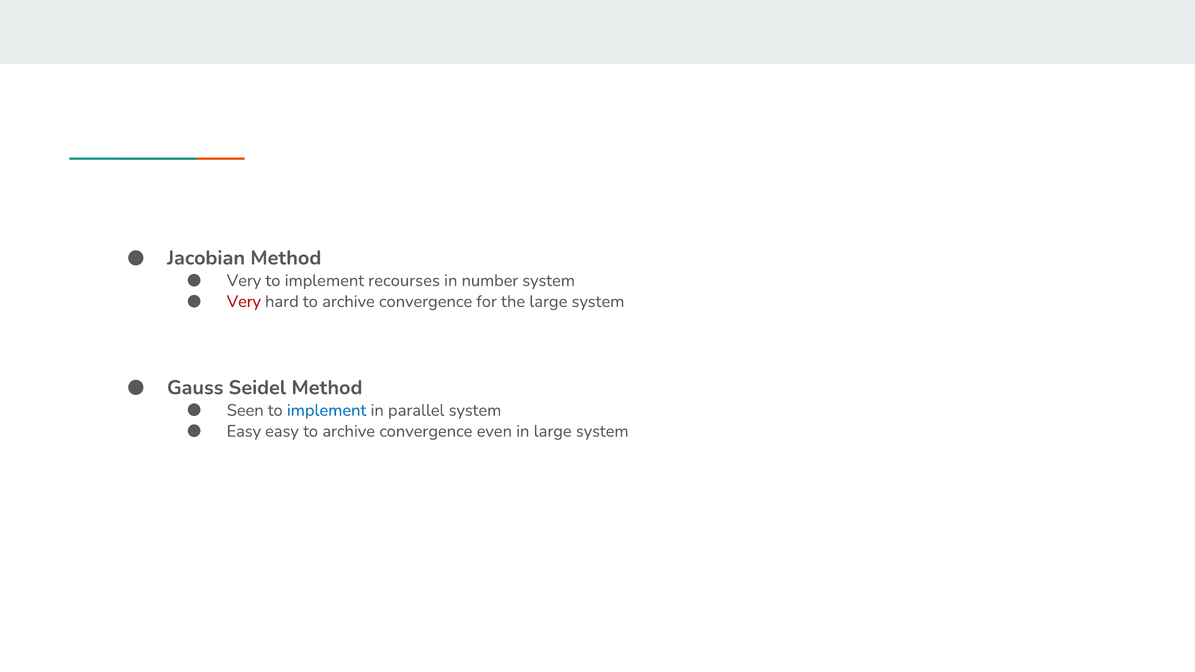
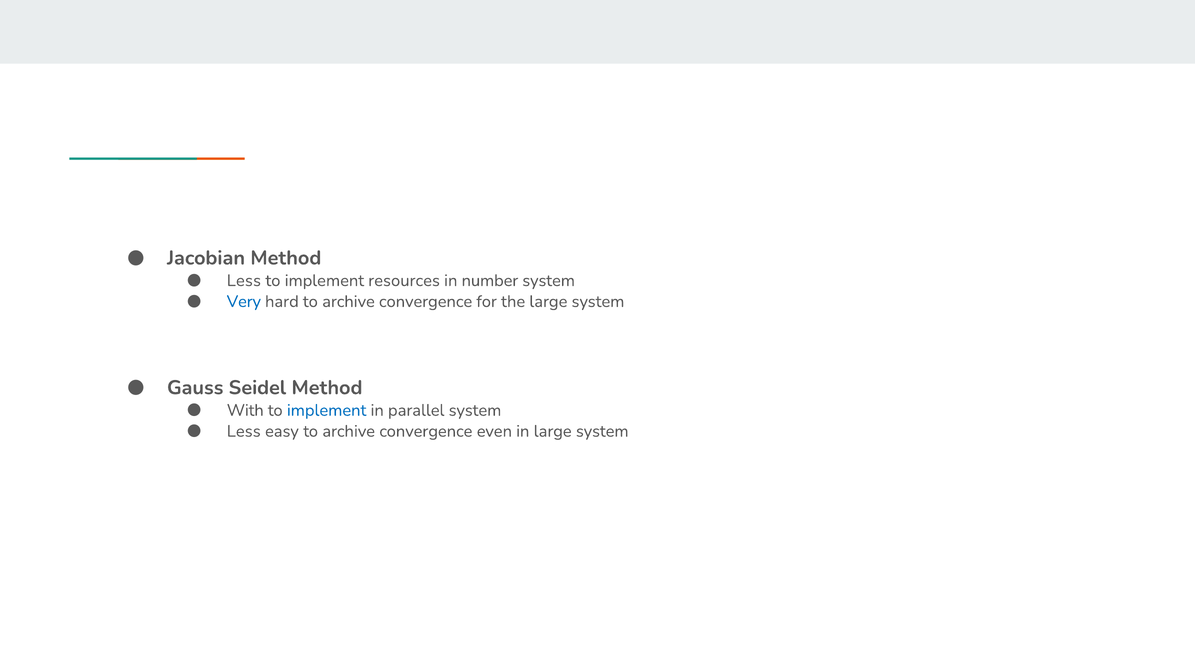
Very at (244, 281): Very -> Less
recourses: recourses -> resources
Very at (244, 302) colour: red -> blue
Seen: Seen -> With
Easy at (244, 431): Easy -> Less
